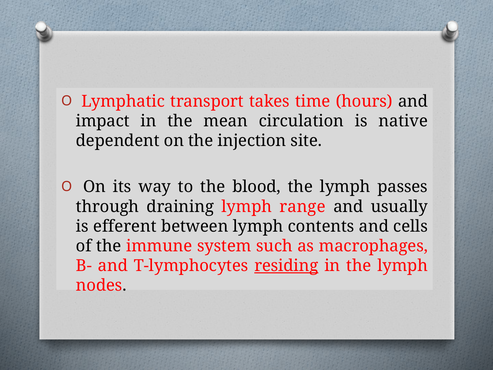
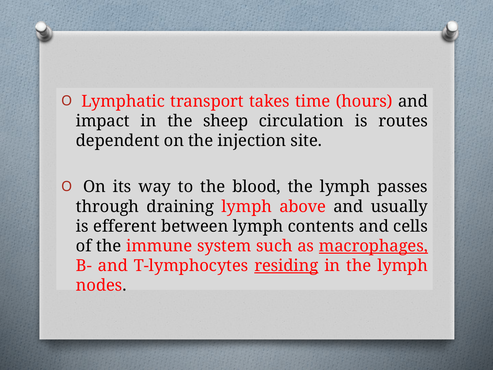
mean: mean -> sheep
native: native -> routes
range: range -> above
macrophages underline: none -> present
